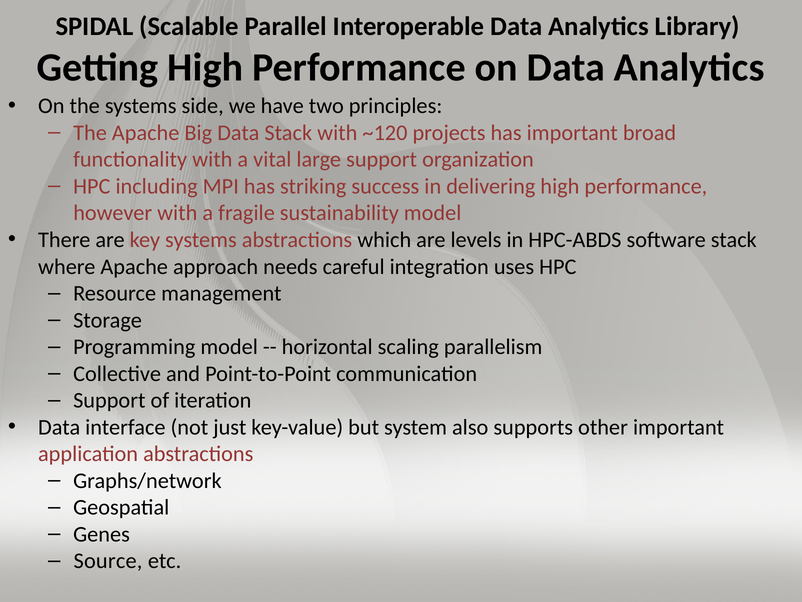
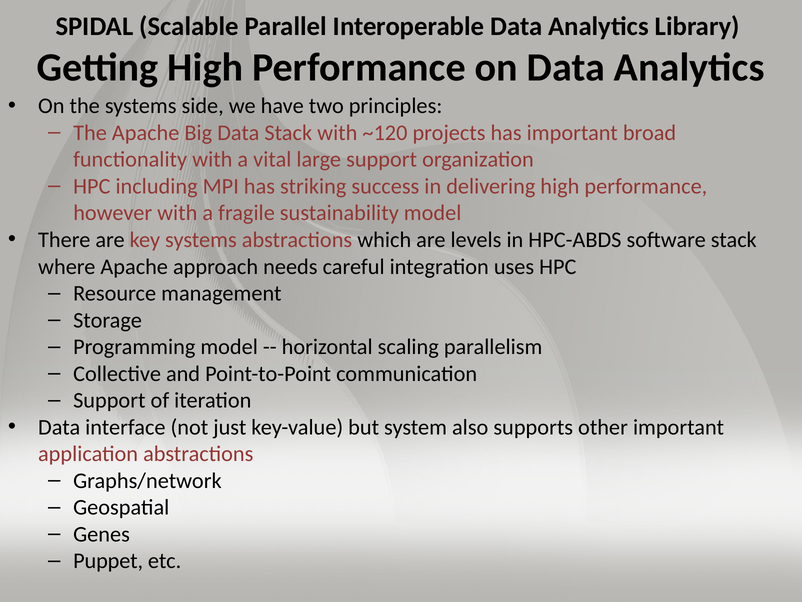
Source: Source -> Puppet
